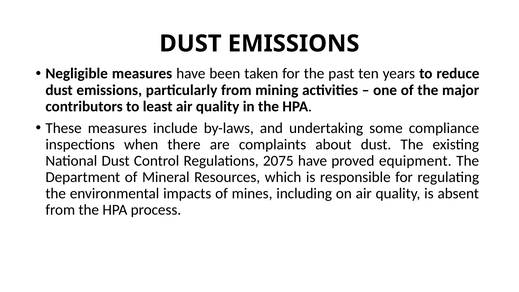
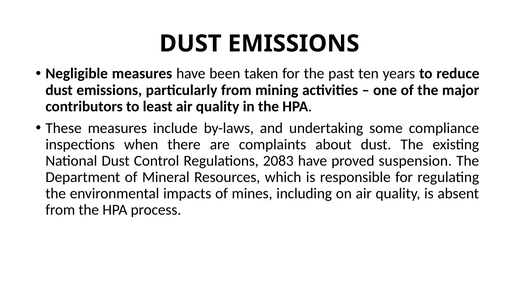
2075: 2075 -> 2083
equipment: equipment -> suspension
